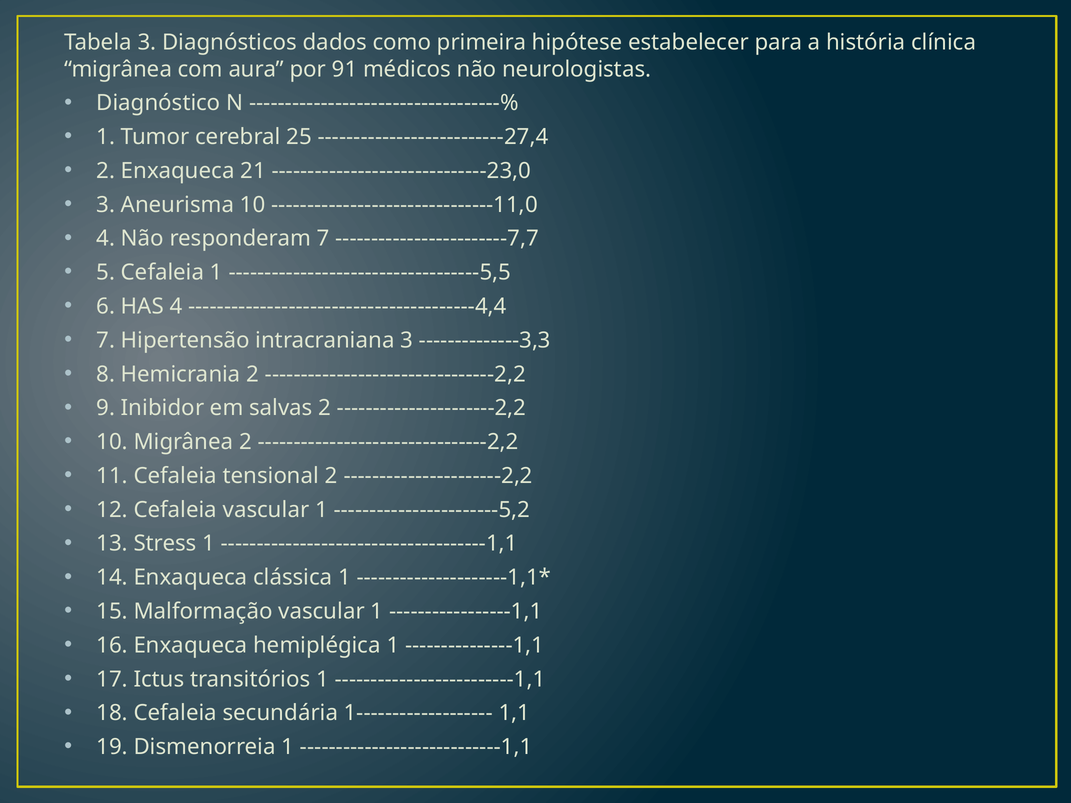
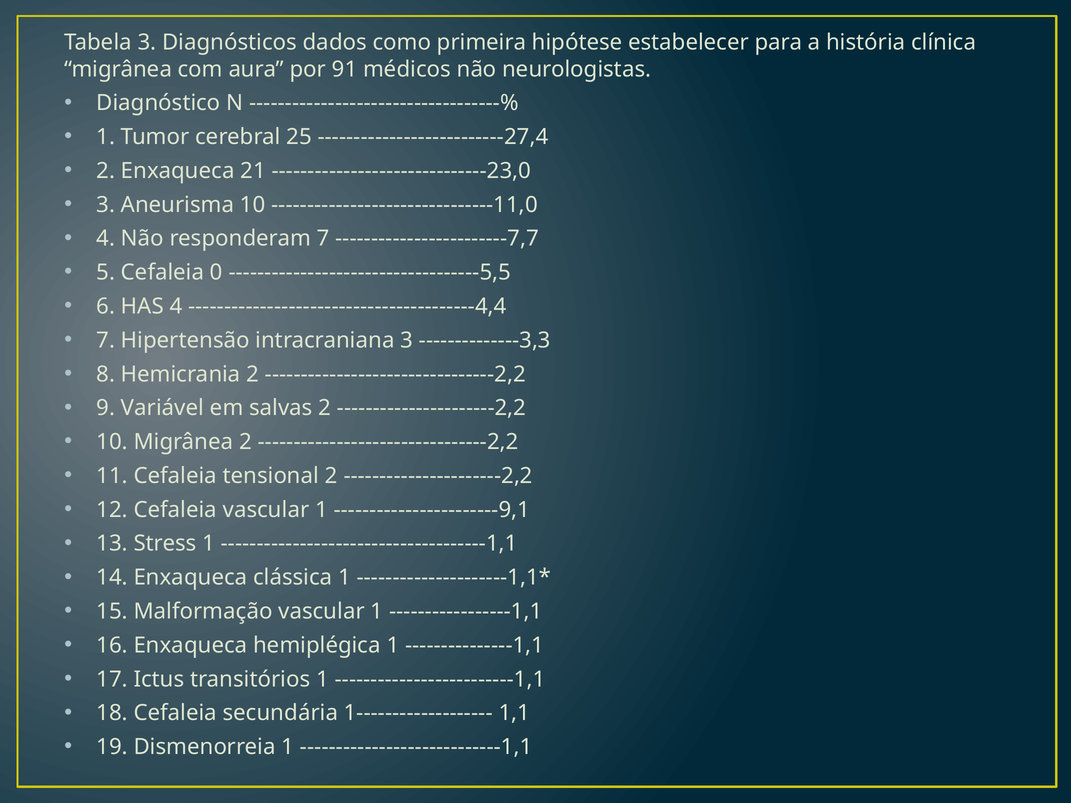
Cefaleia 1: 1 -> 0
Inibidor: Inibidor -> Variável
-----------------------5,2: -----------------------5,2 -> -----------------------9,1
